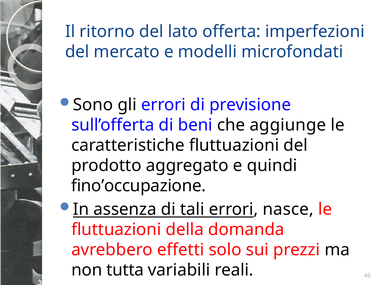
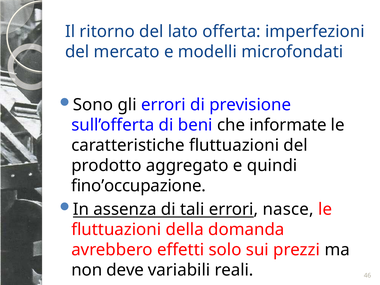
aggiunge: aggiunge -> informate
tutta: tutta -> deve
